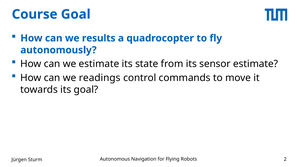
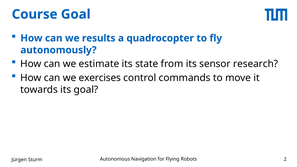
sensor estimate: estimate -> research
readings: readings -> exercises
